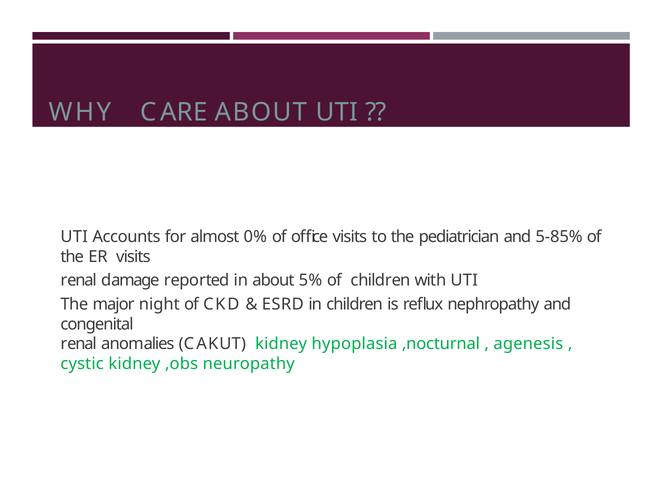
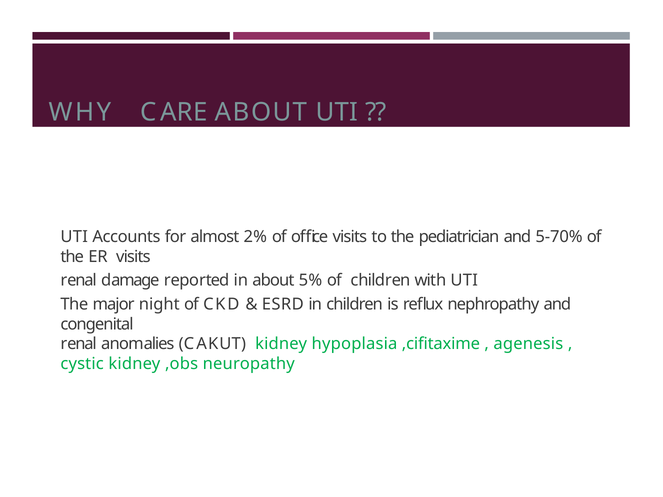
0%: 0% -> 2%
5-85%: 5-85% -> 5-70%
,nocturnal: ,nocturnal -> ,cifitaxime
